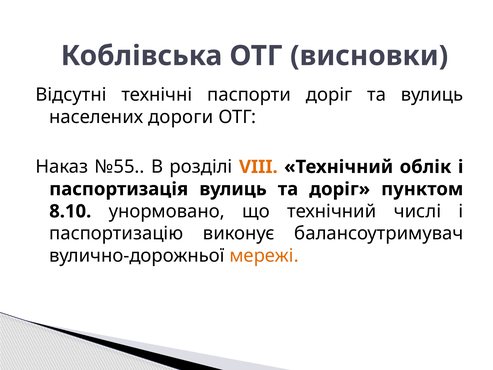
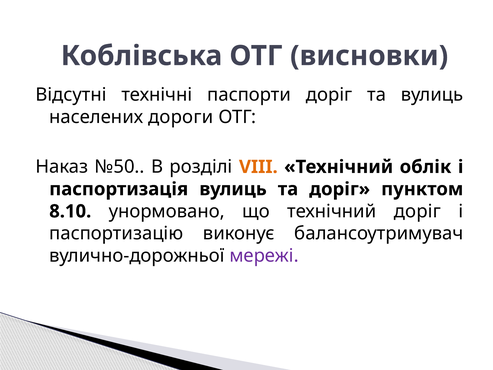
№55: №55 -> №50
технічний числі: числі -> доріг
мережі colour: orange -> purple
